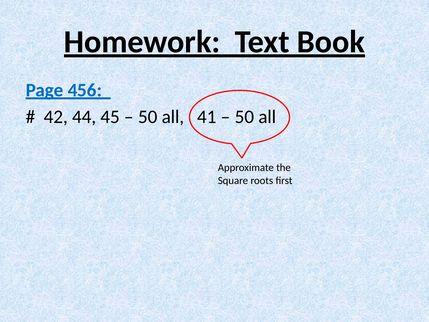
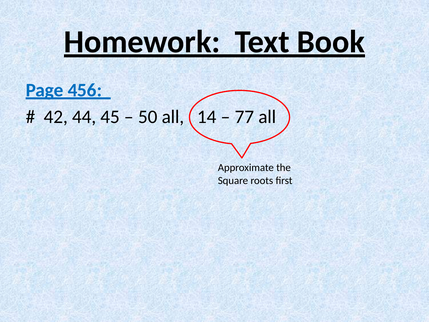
41: 41 -> 14
50 at (244, 117): 50 -> 77
